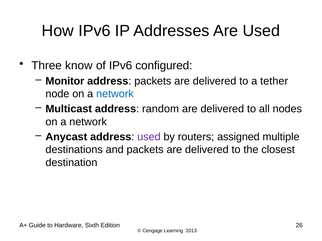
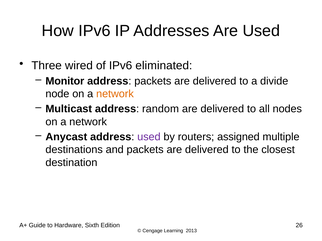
know: know -> wired
configured: configured -> eliminated
tether: tether -> divide
network at (115, 94) colour: blue -> orange
